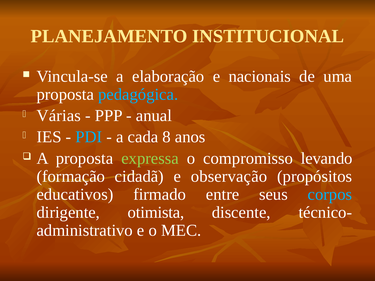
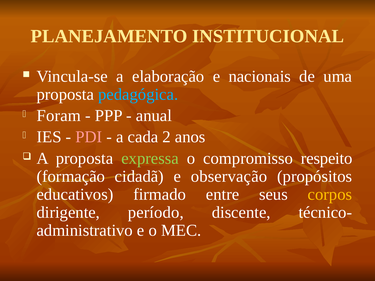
Várias: Várias -> Foram
PDI colour: light blue -> pink
8: 8 -> 2
levando: levando -> respeito
corpos colour: light blue -> yellow
otimista: otimista -> período
